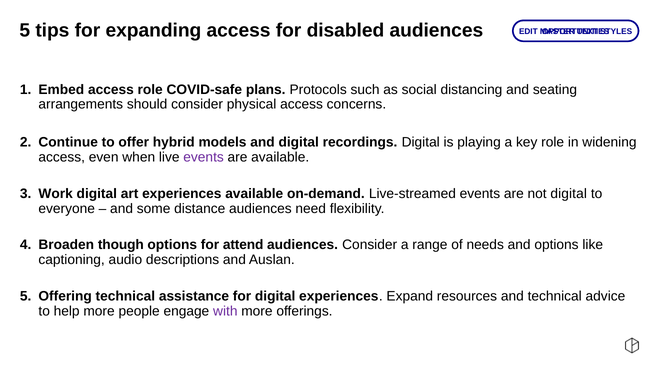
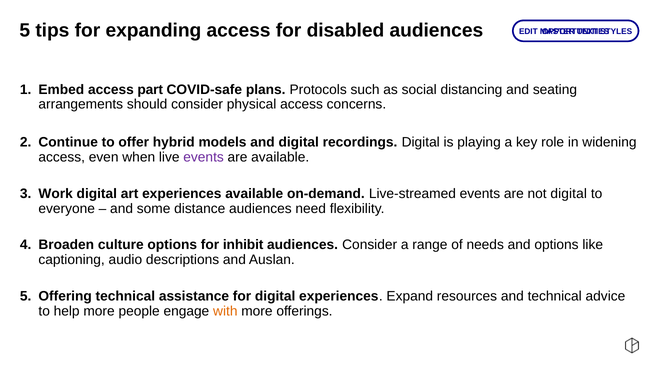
access role: role -> part
though: though -> culture
attend: attend -> inhibit
with colour: purple -> orange
